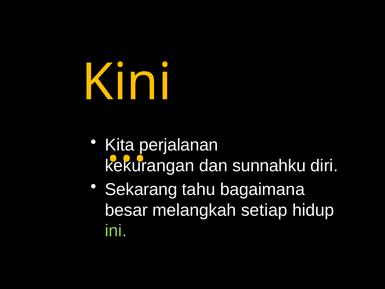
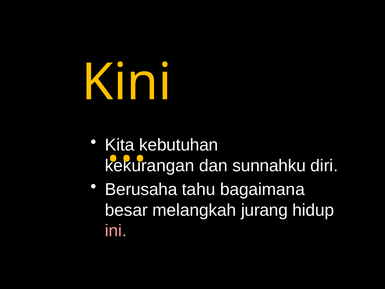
perjalanan: perjalanan -> kebutuhan
Sekarang: Sekarang -> Berusaha
setiap: setiap -> jurang
ini colour: light green -> pink
